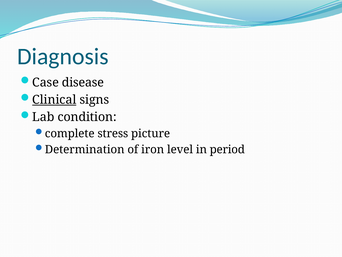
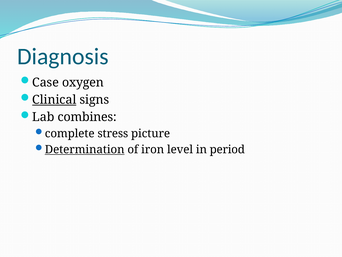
disease: disease -> oxygen
condition: condition -> combines
Determination underline: none -> present
